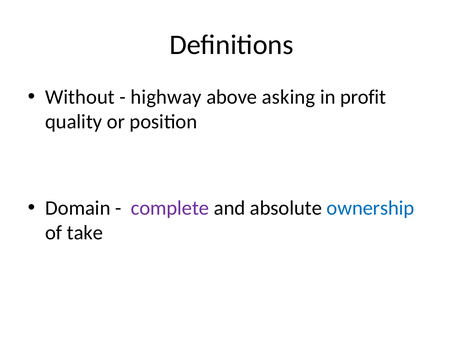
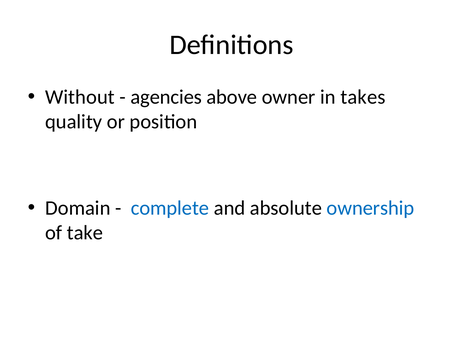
highway: highway -> agencies
asking: asking -> owner
profit: profit -> takes
complete colour: purple -> blue
